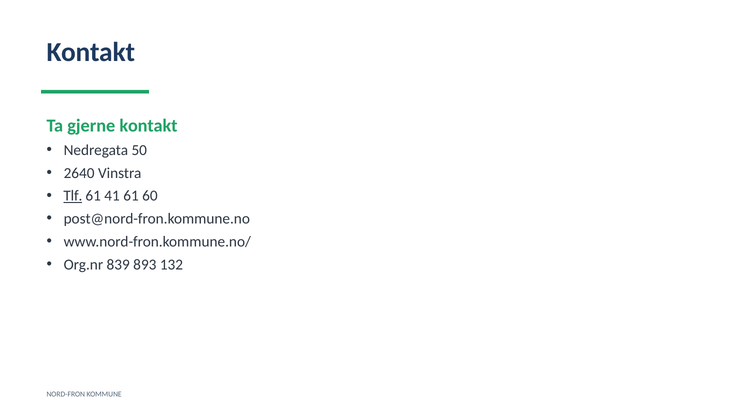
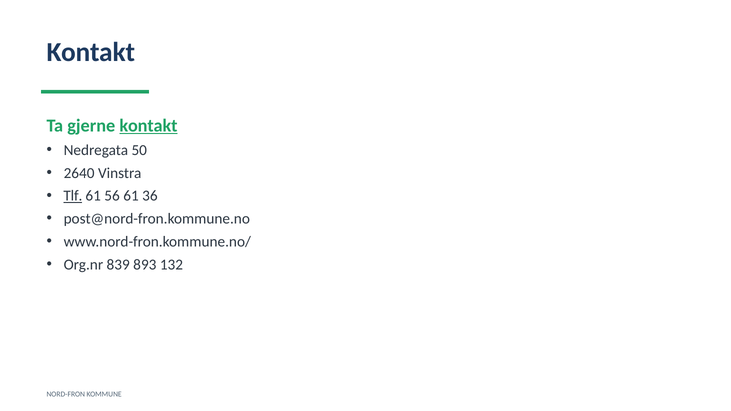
kontakt at (148, 126) underline: none -> present
41: 41 -> 56
60: 60 -> 36
